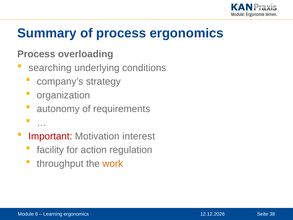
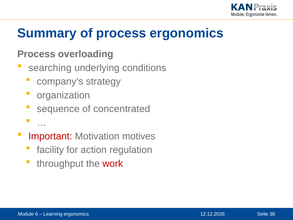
autonomy: autonomy -> sequence
requirements: requirements -> concentrated
interest: interest -> motives
work colour: orange -> red
